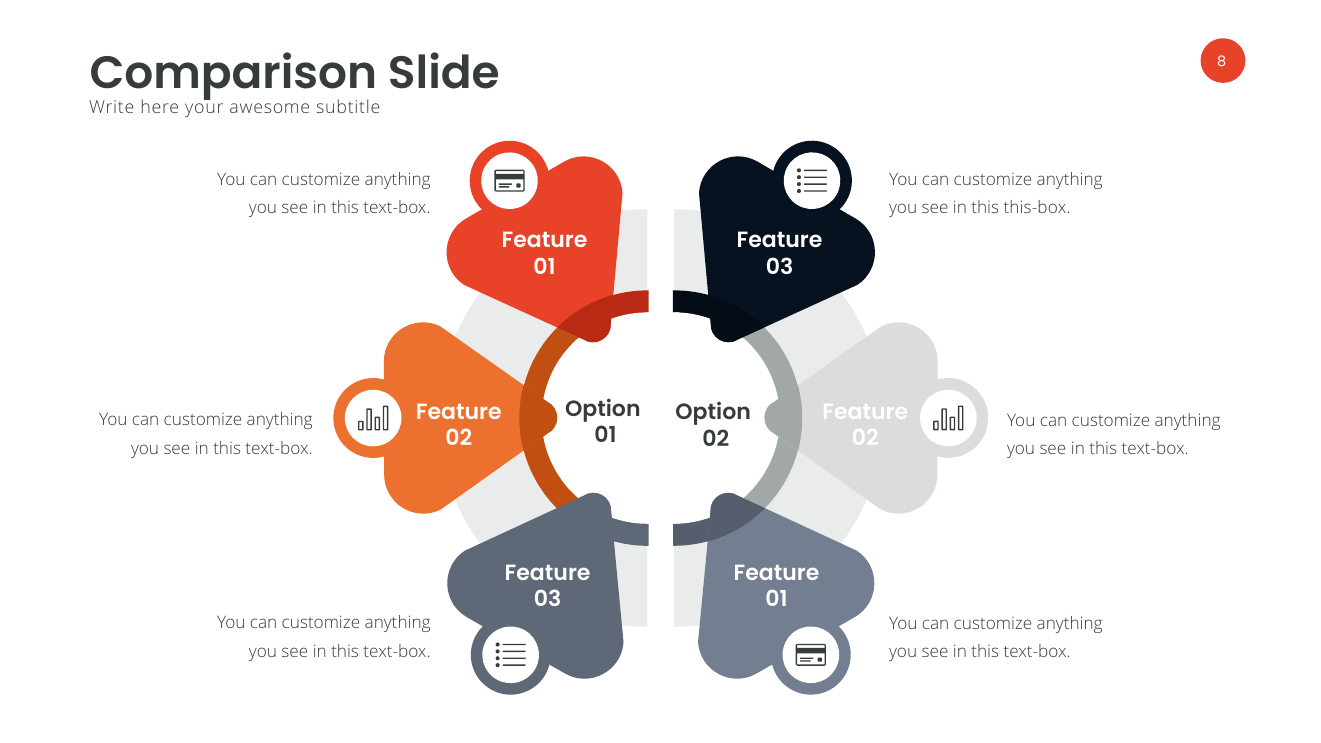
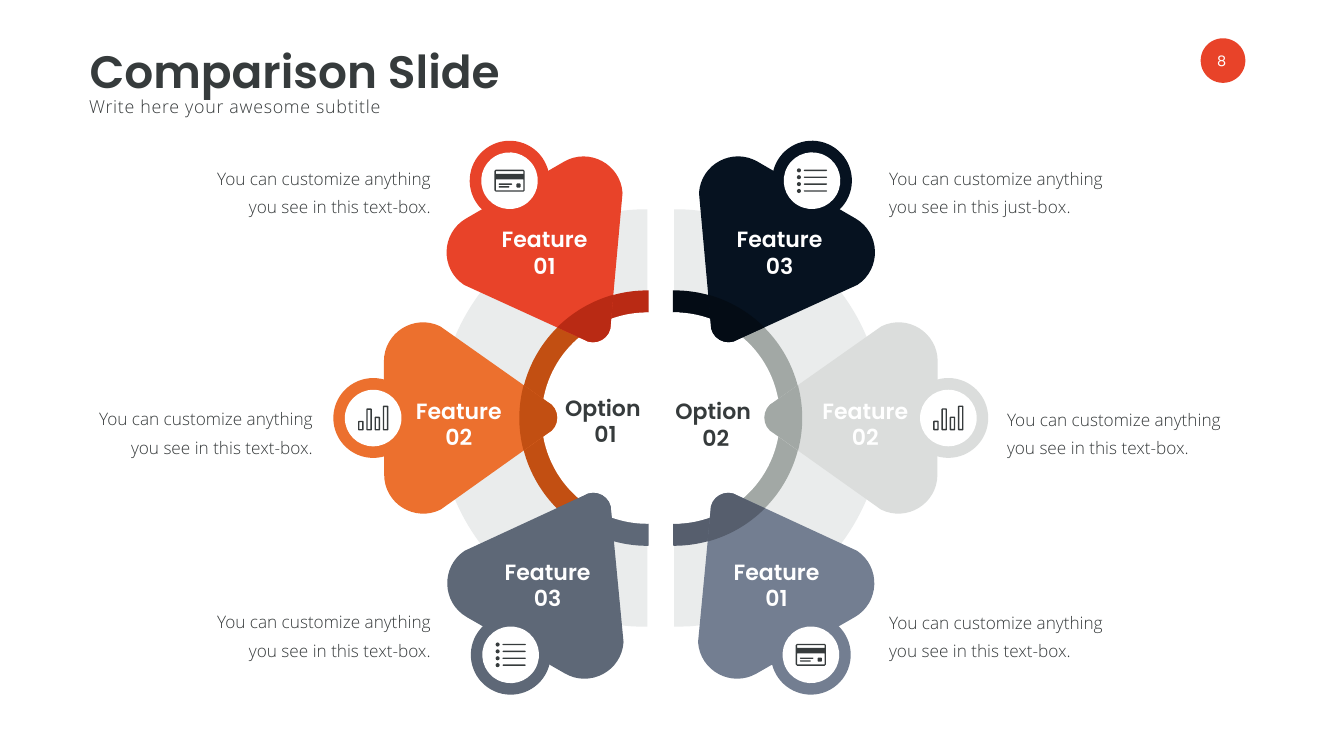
this-box: this-box -> just-box
